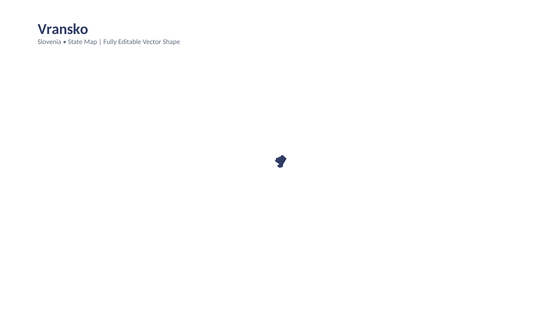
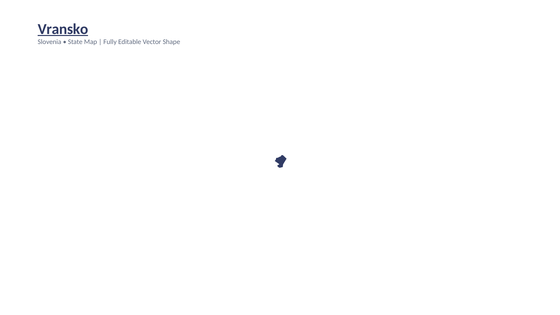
Vransko underline: none -> present
